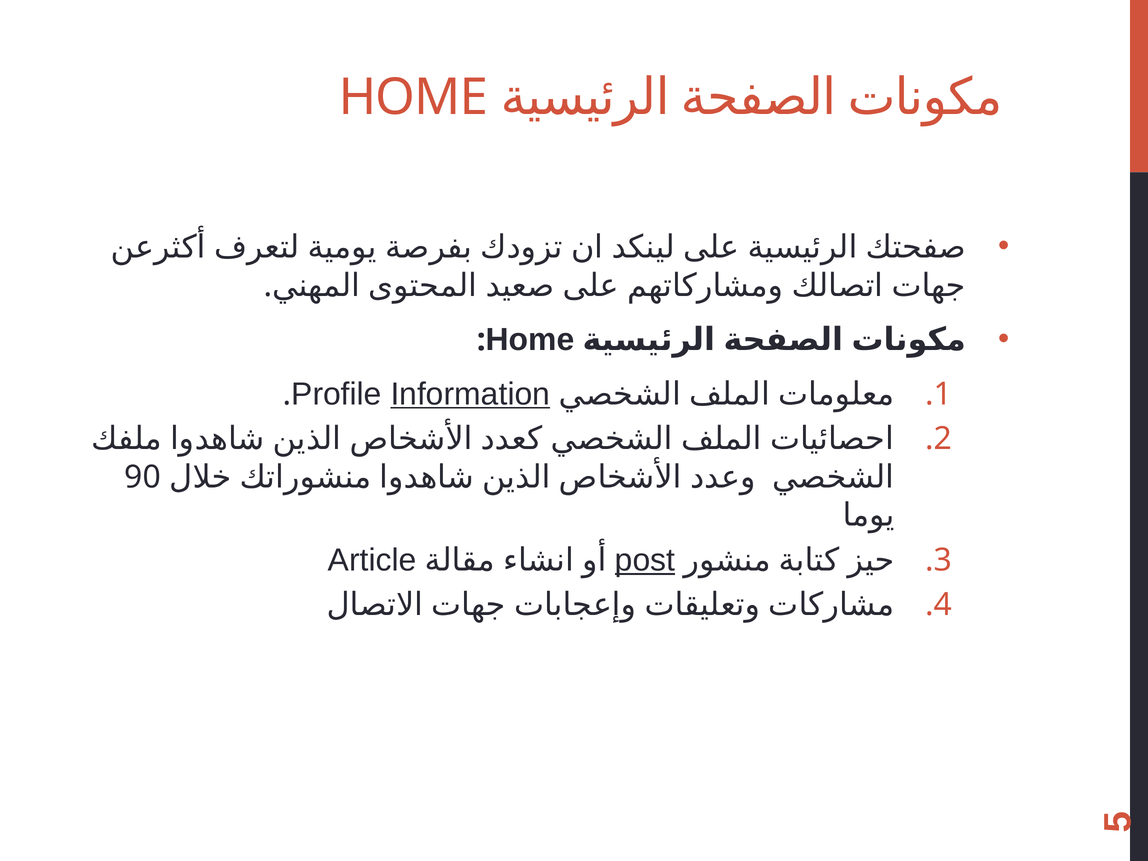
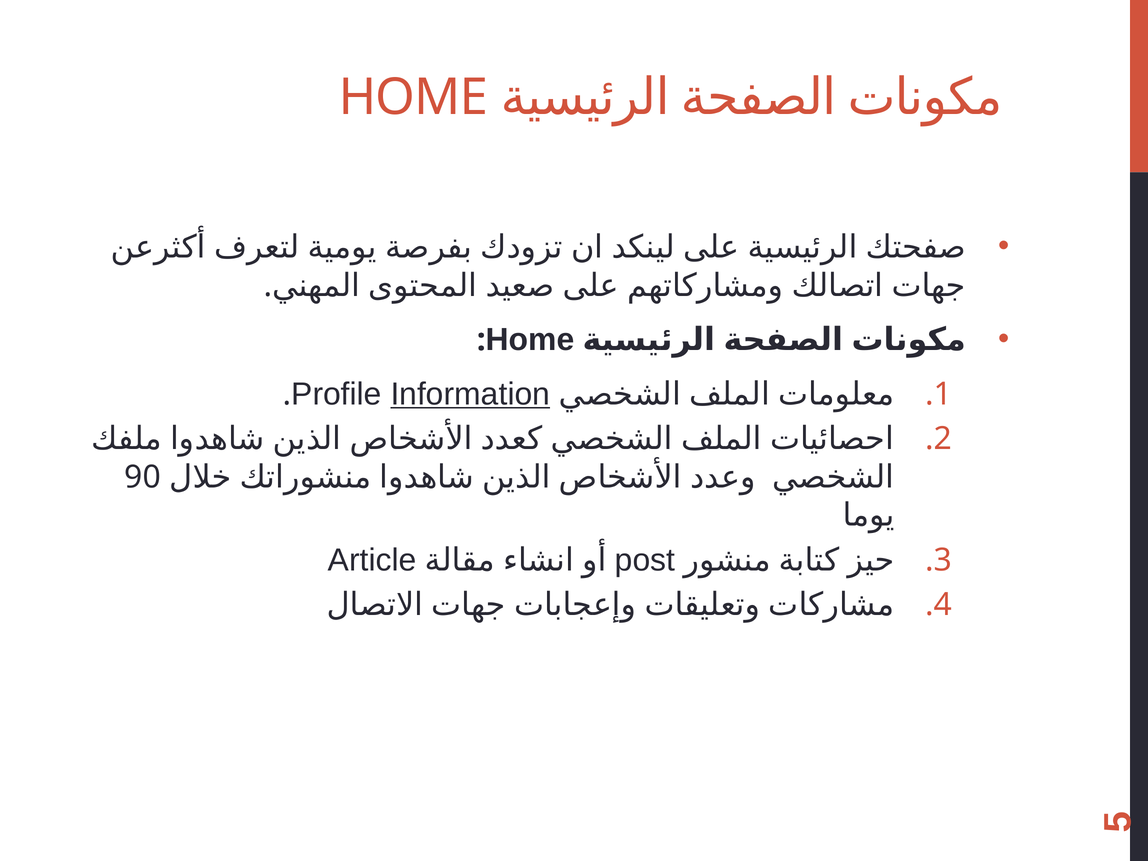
post underline: present -> none
